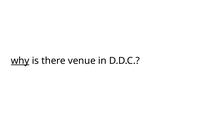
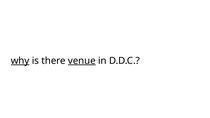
venue underline: none -> present
